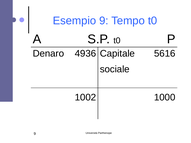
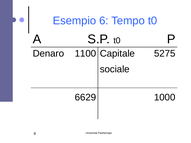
Esempio 9: 9 -> 6
4936: 4936 -> 1100
5616: 5616 -> 5275
1002: 1002 -> 6629
